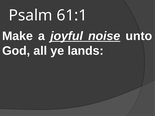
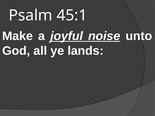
61:1: 61:1 -> 45:1
